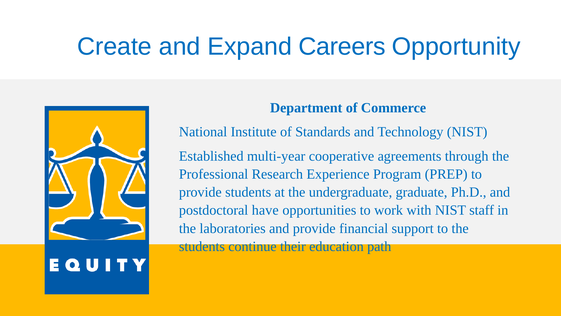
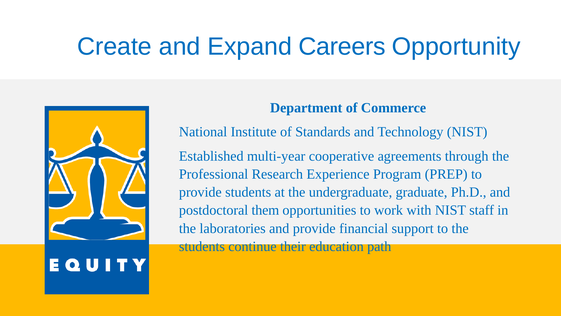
have: have -> them
